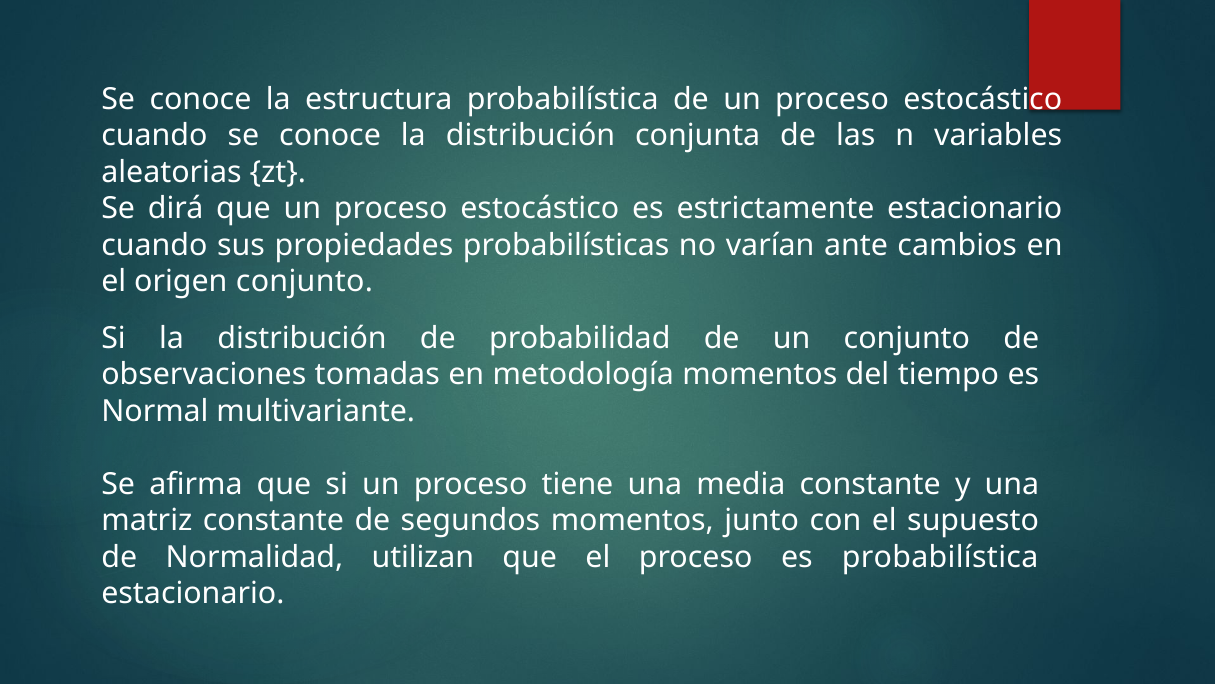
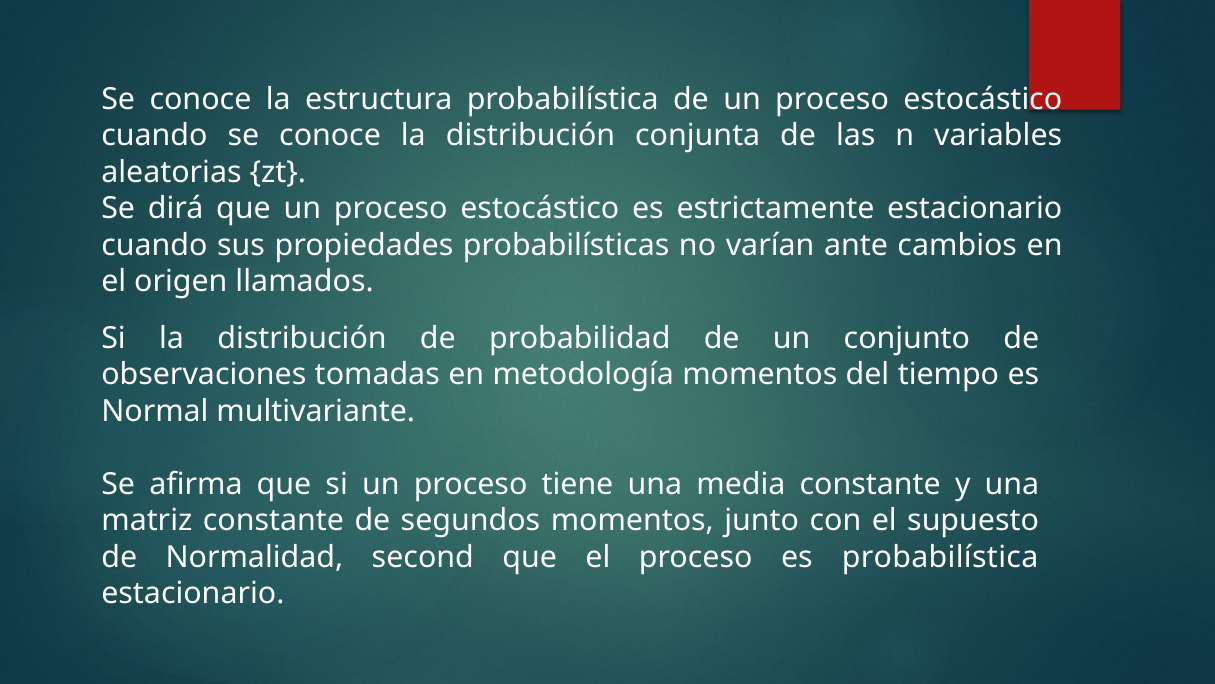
origen conjunto: conjunto -> llamados
utilizan: utilizan -> second
